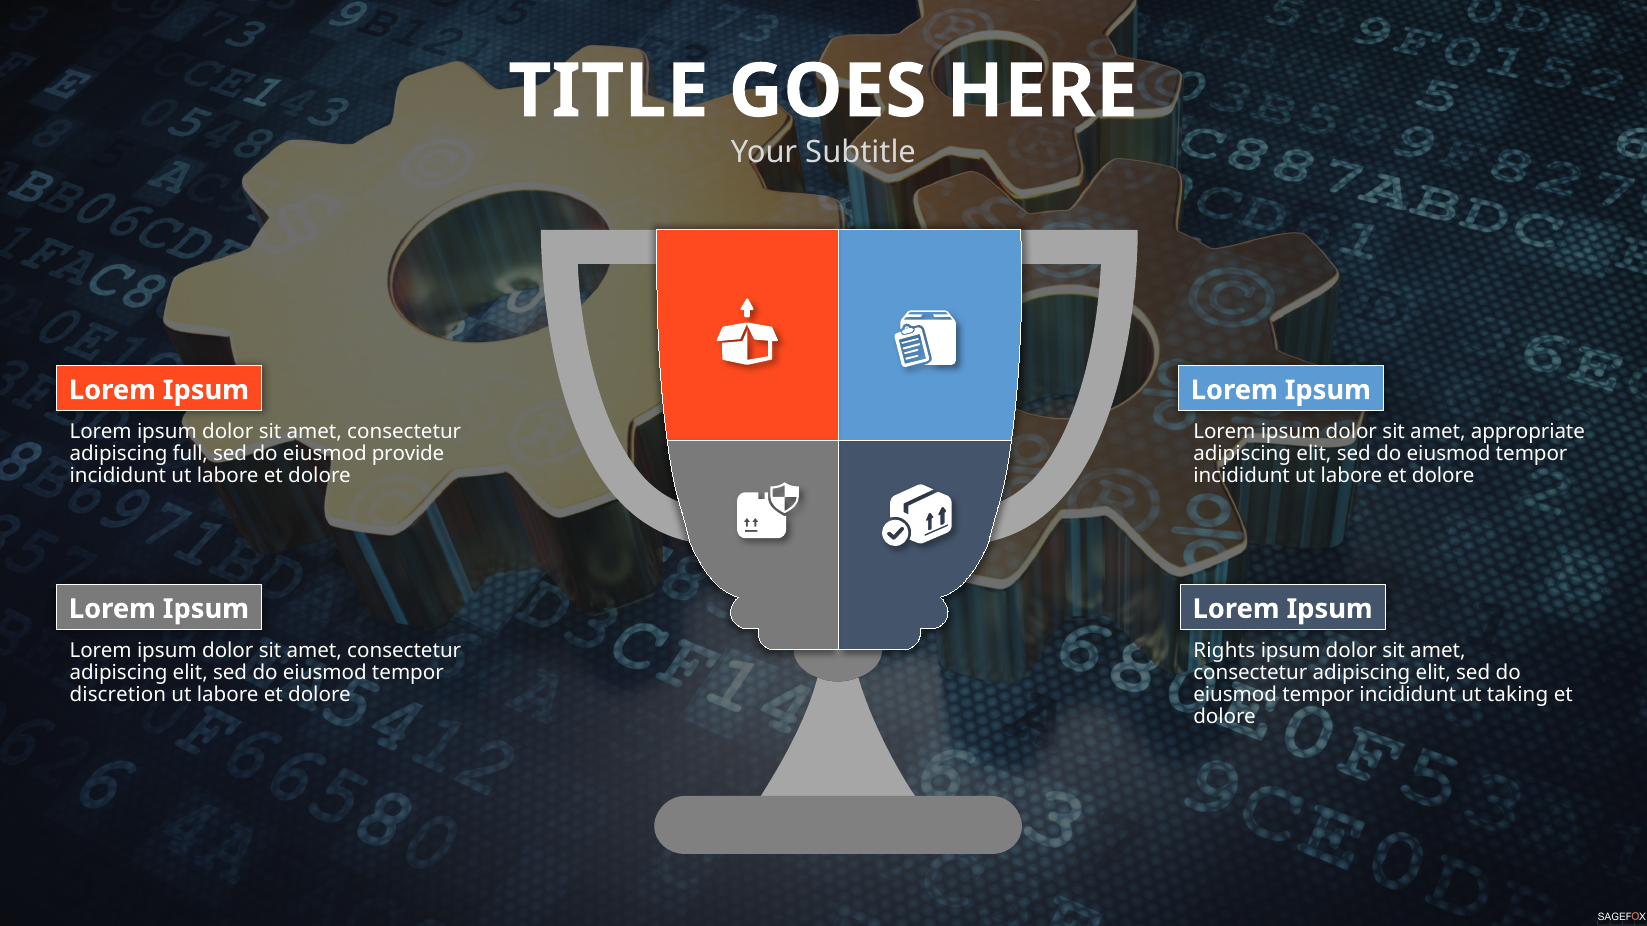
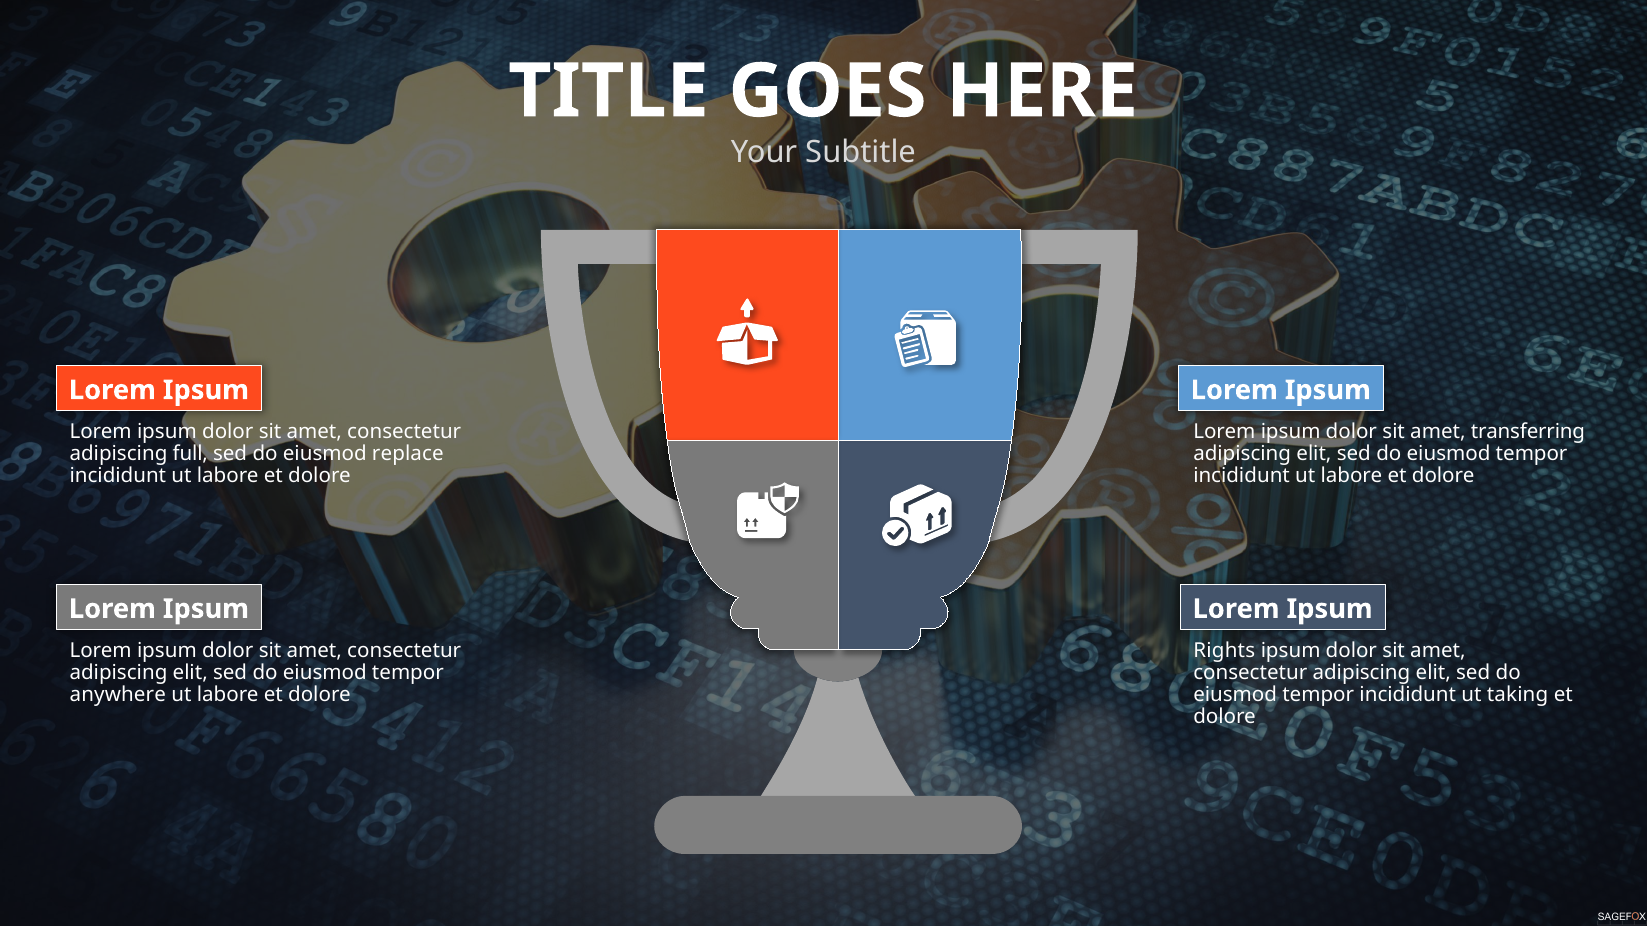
appropriate: appropriate -> transferring
provide: provide -> replace
discretion: discretion -> anywhere
